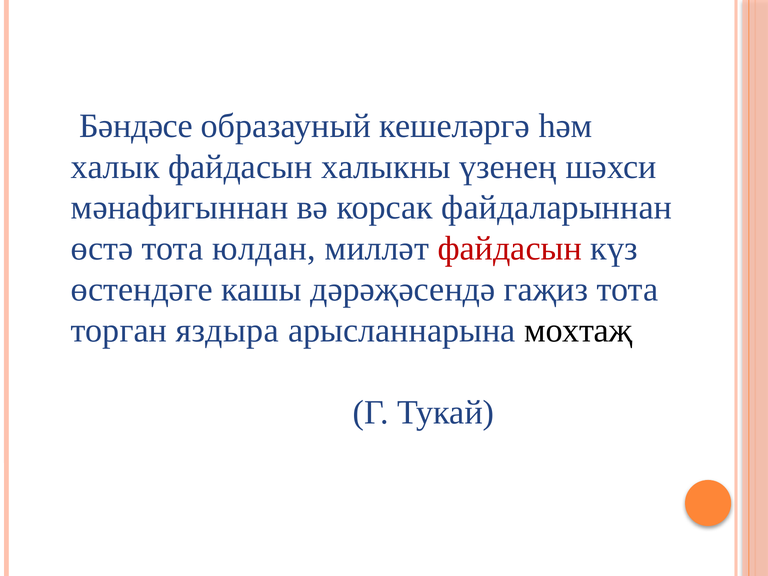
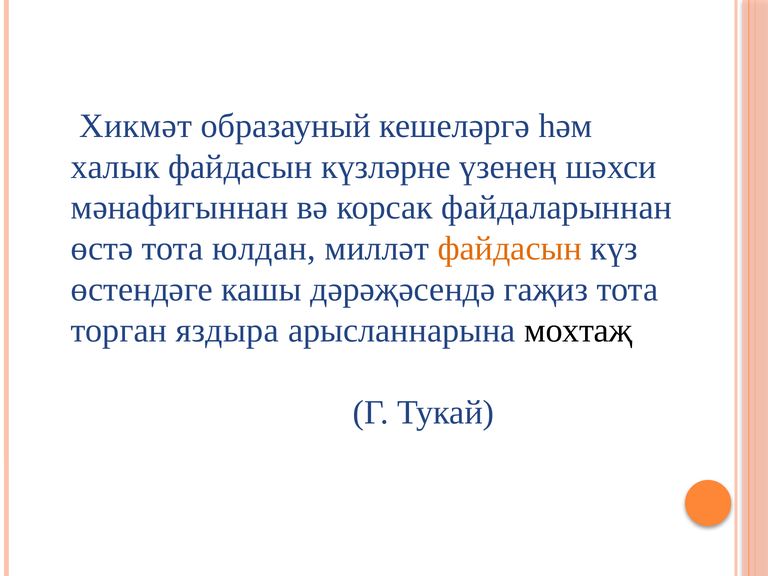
Бәндәсе: Бәндәсе -> Хикмәт
халыкны: халыкны -> күзләрне
файдасын at (510, 249) colour: red -> orange
